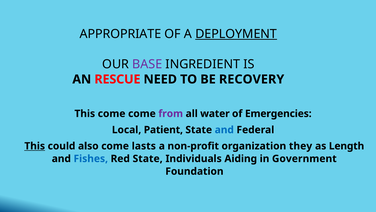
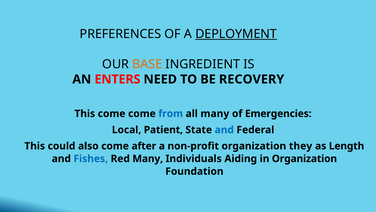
APPROPRIATE: APPROPRIATE -> PREFERENCES
BASE colour: purple -> orange
RESCUE: RESCUE -> ENTERS
from colour: purple -> blue
all water: water -> many
This at (35, 146) underline: present -> none
lasts: lasts -> after
Red State: State -> Many
in Government: Government -> Organization
